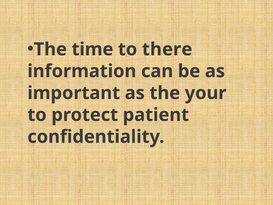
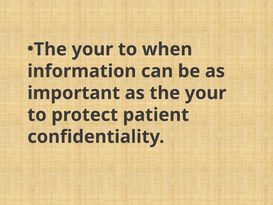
time at (92, 49): time -> your
there: there -> when
